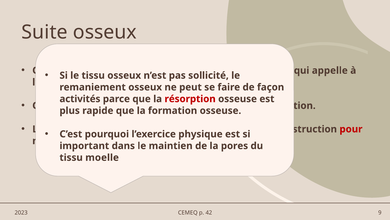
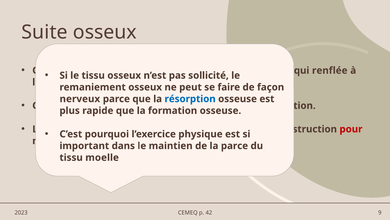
qui appelle: appelle -> renflée
activités at (80, 99): activités -> nerveux
résorption at (190, 99) colour: red -> blue
la pores: pores -> parce
